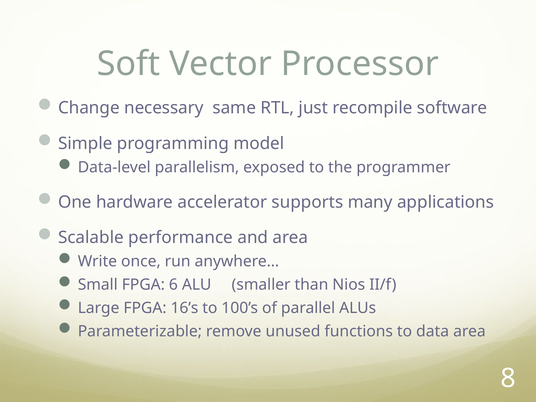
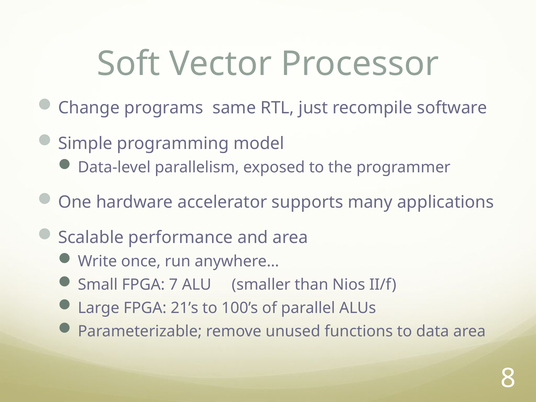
necessary: necessary -> programs
6: 6 -> 7
16’s: 16’s -> 21’s
